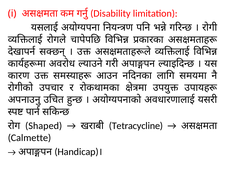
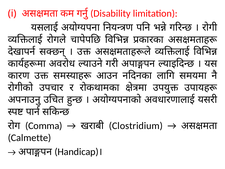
Shaped: Shaped -> Comma
Tetracycline: Tetracycline -> Clostridium
